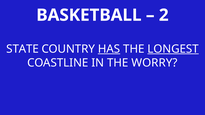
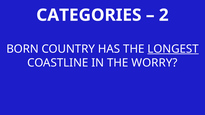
BASKETBALL: BASKETBALL -> CATEGORIES
STATE: STATE -> BORN
HAS underline: present -> none
